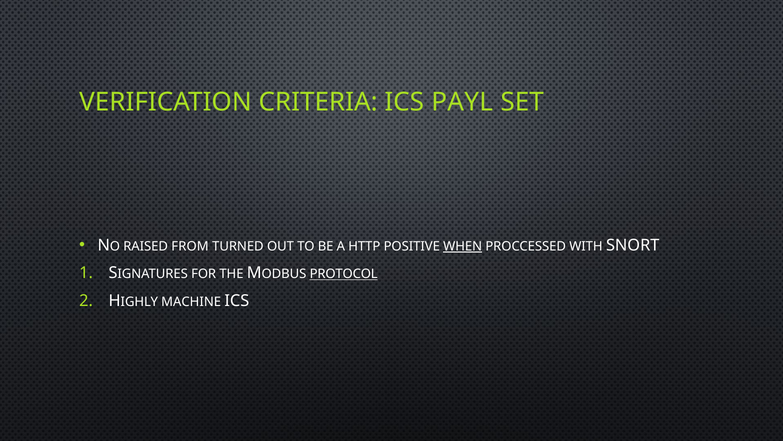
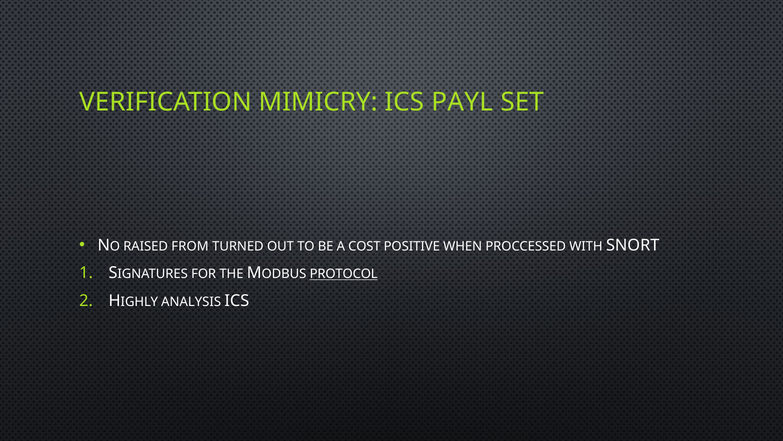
CRITERIA: CRITERIA -> MIMICRY
HTTP: HTTP -> COST
WHEN underline: present -> none
MACHINE: MACHINE -> ANALYSIS
